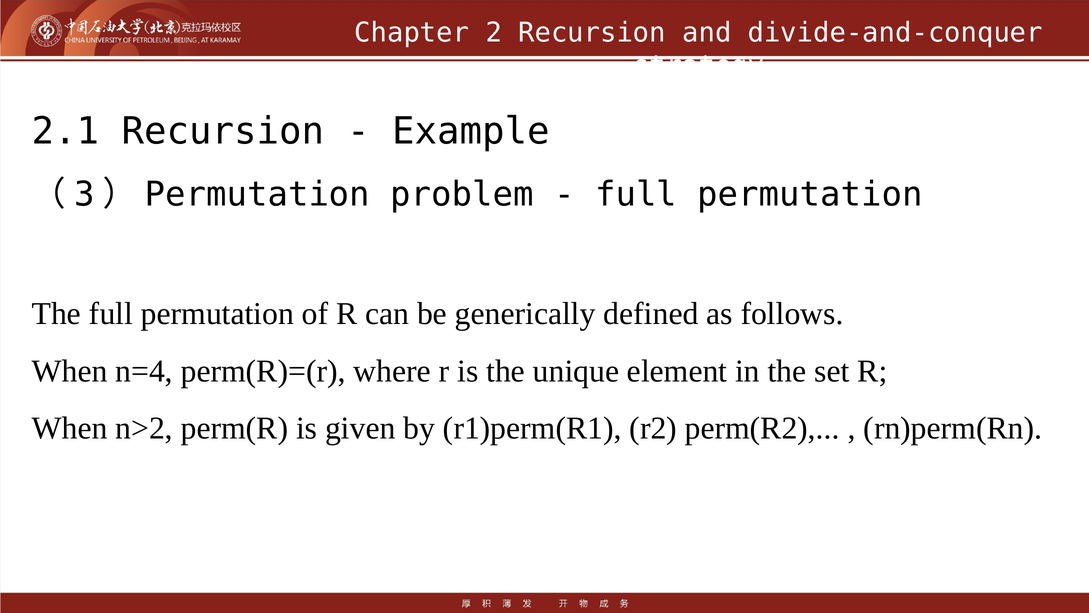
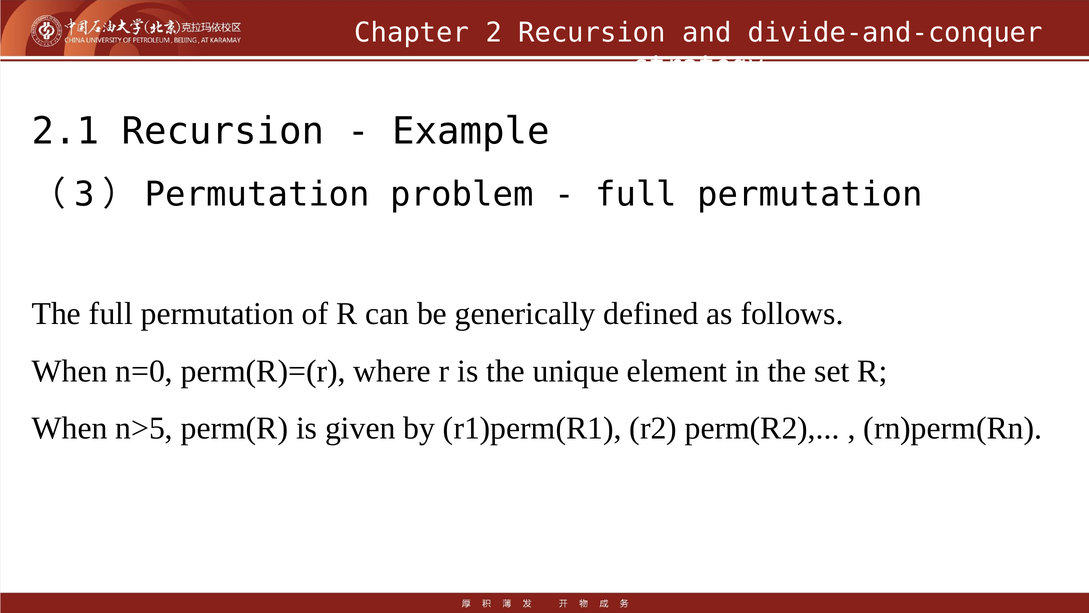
n=4: n=4 -> n=0
n>2: n>2 -> n>5
